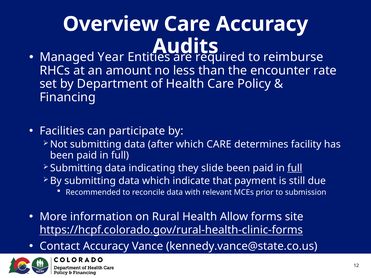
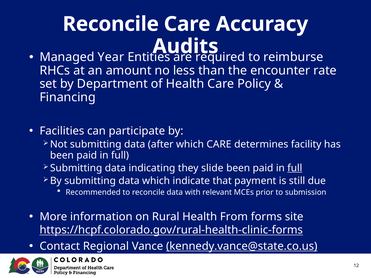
Overview at (111, 24): Overview -> Reconcile
Allow: Allow -> From
Contact Accuracy: Accuracy -> Regional
kennedy.vance@state.co.us underline: none -> present
